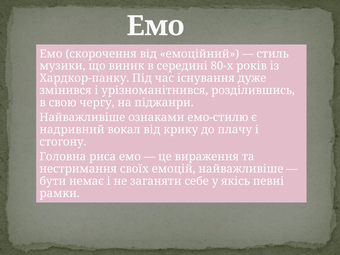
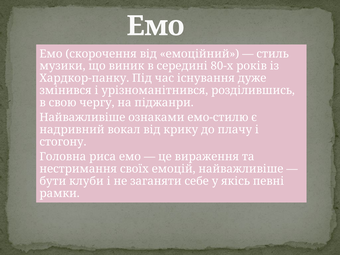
немає: немає -> клуби
